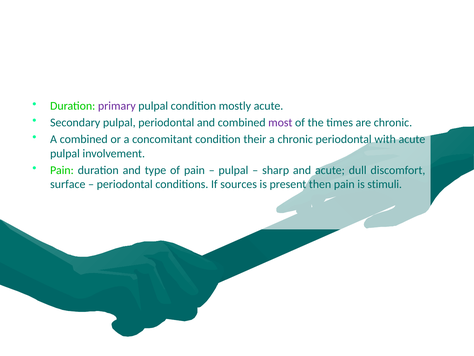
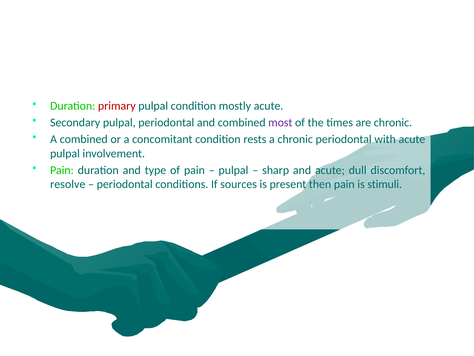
primary colour: purple -> red
their: their -> rests
surface: surface -> resolve
